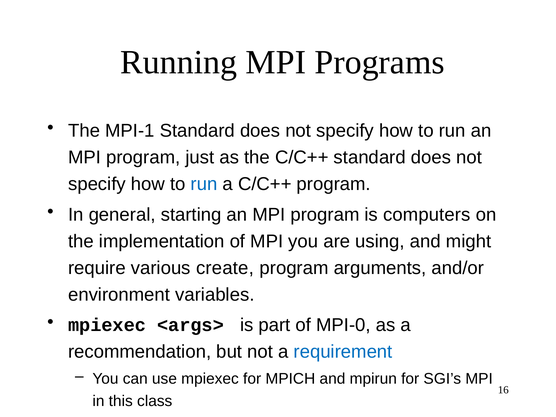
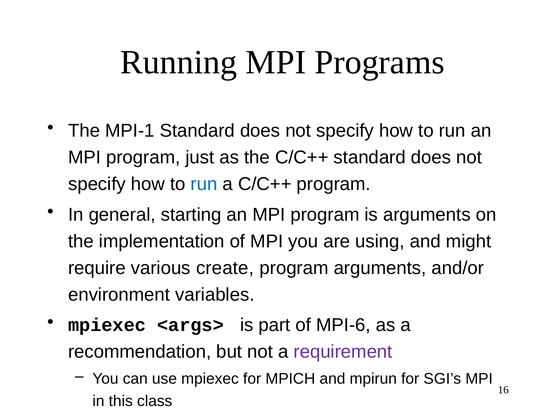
is computers: computers -> arguments
MPI-0: MPI-0 -> MPI-6
requirement colour: blue -> purple
